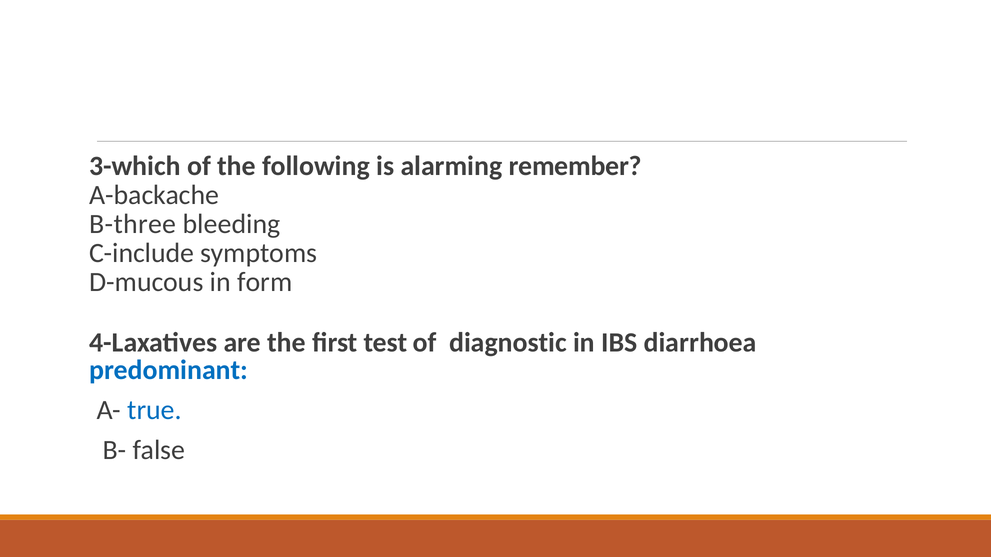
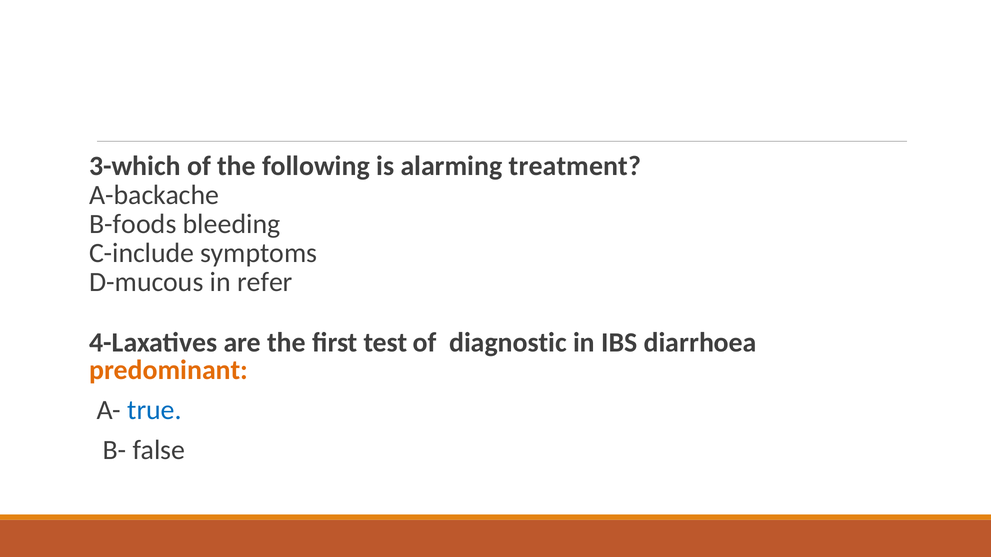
remember: remember -> treatment
B-three: B-three -> B-foods
form: form -> refer
predominant colour: blue -> orange
